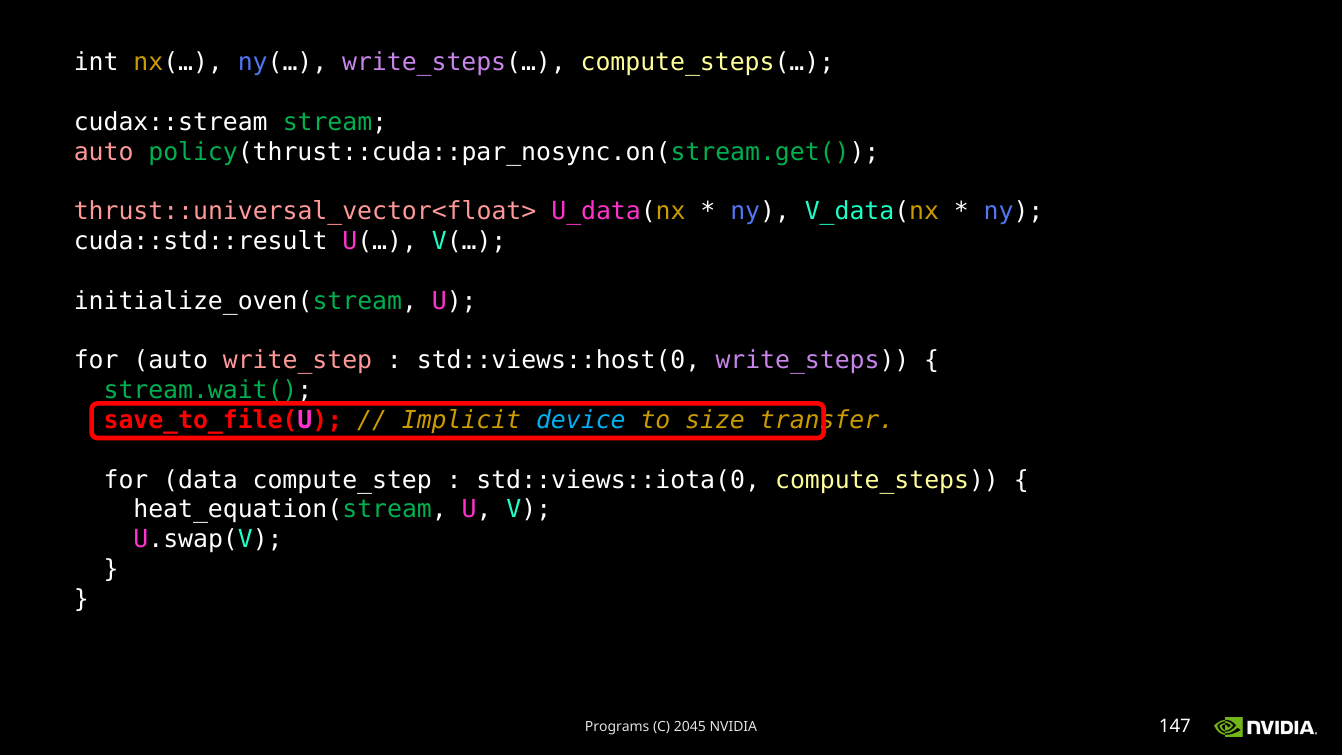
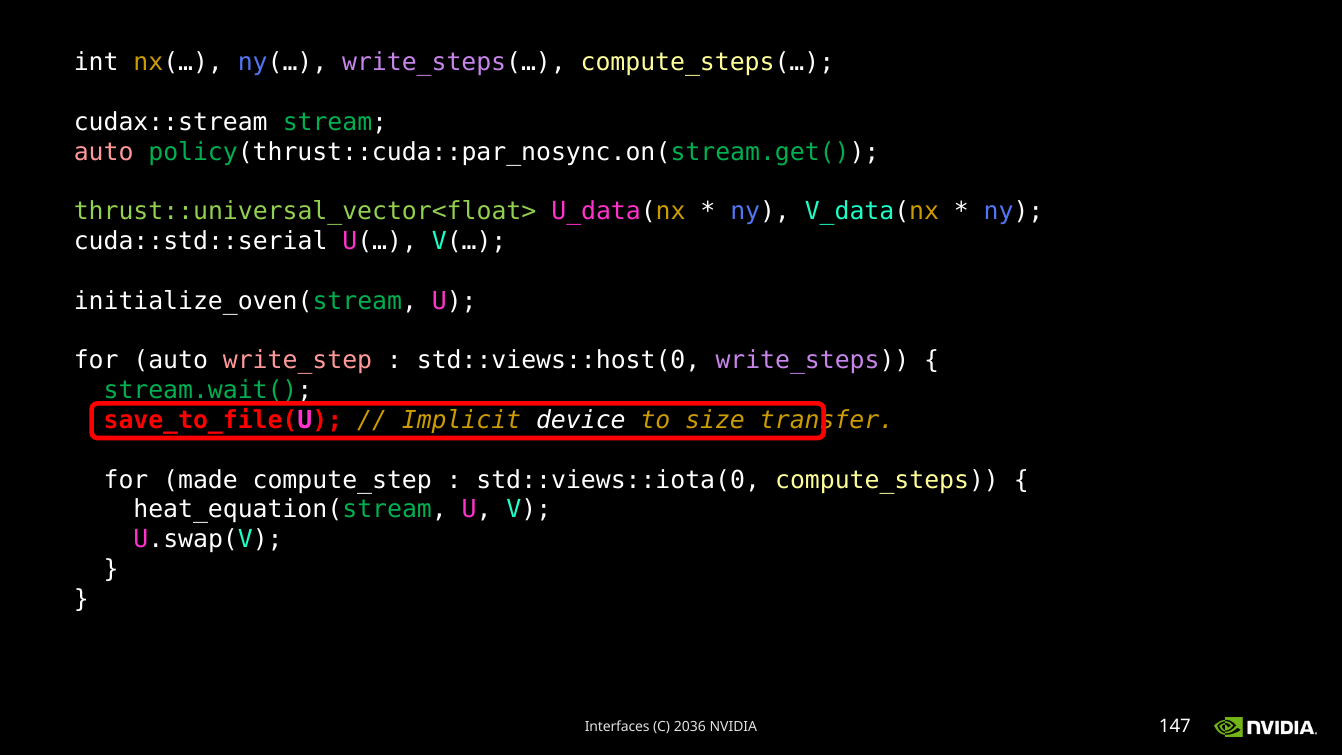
thrust::universal_vector<float> colour: pink -> light green
cuda::std::result: cuda::std::result -> cuda::std::serial
device colour: light blue -> white
data: data -> made
Programs: Programs -> Interfaces
2045: 2045 -> 2036
